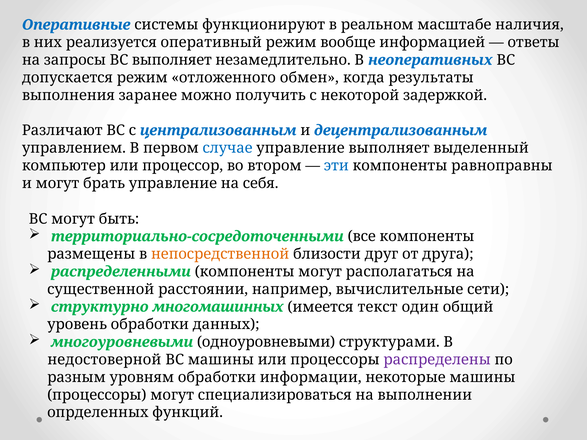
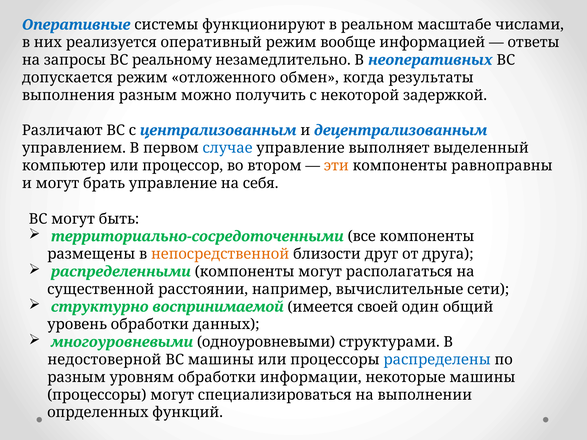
наличия: наличия -> числами
ВС выполняет: выполняет -> реальному
выполнения заранее: заранее -> разным
эти colour: blue -> orange
многомашинных: многомашинных -> воспринимаемой
текст: текст -> своей
распределены colour: purple -> blue
